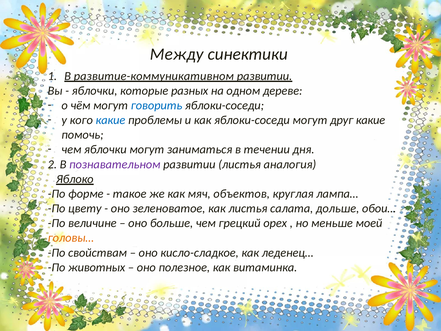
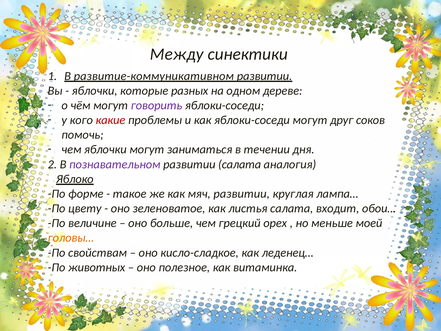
говорить colour: blue -> purple
какие at (110, 120) colour: blue -> red
друг какие: какие -> соков
развитии листья: листья -> салата
мяч объектов: объектов -> развитии
дольше: дольше -> входит
